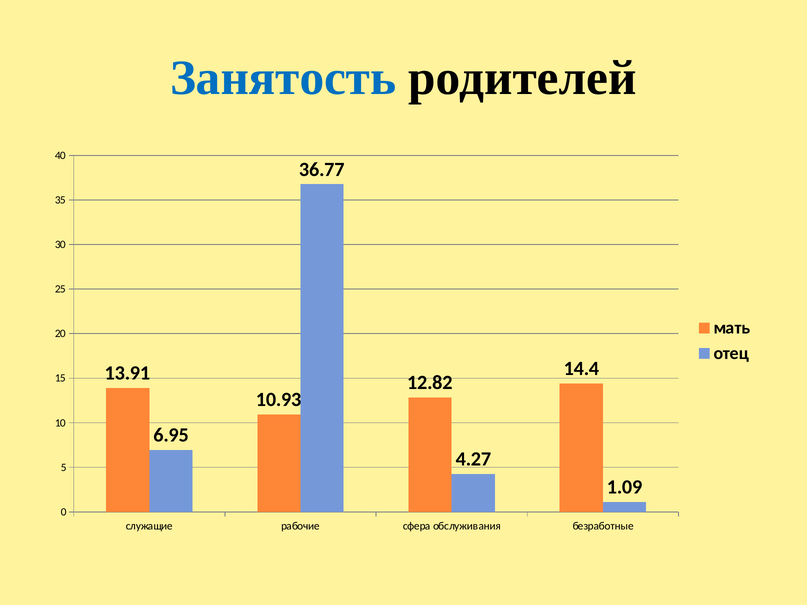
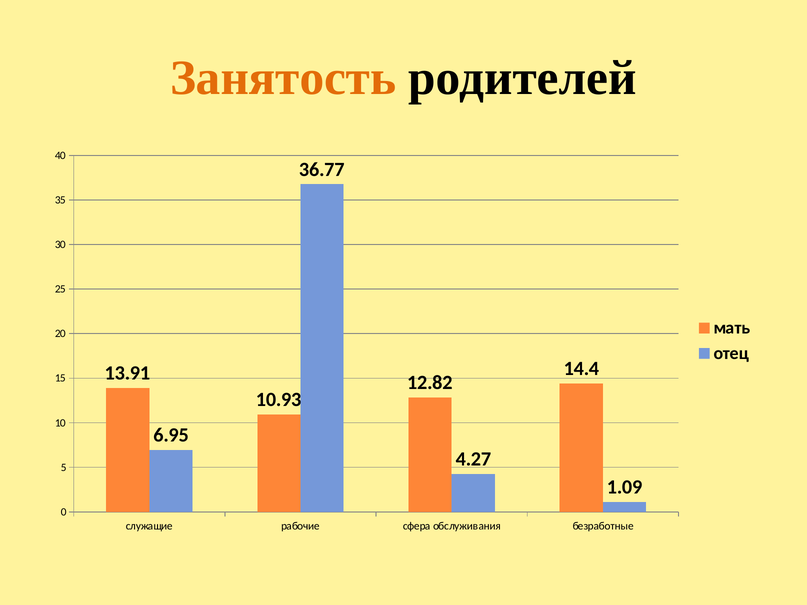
Занятость colour: blue -> orange
